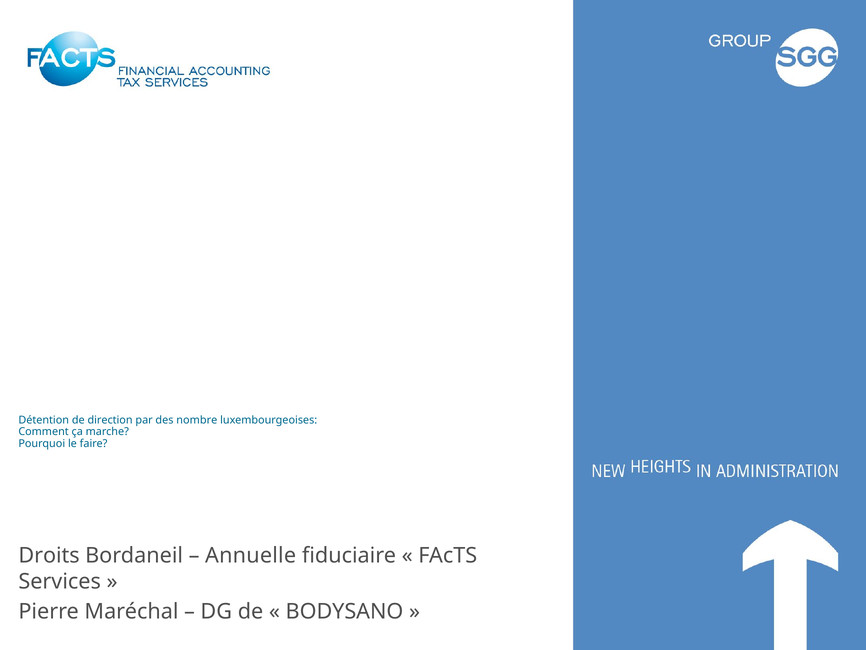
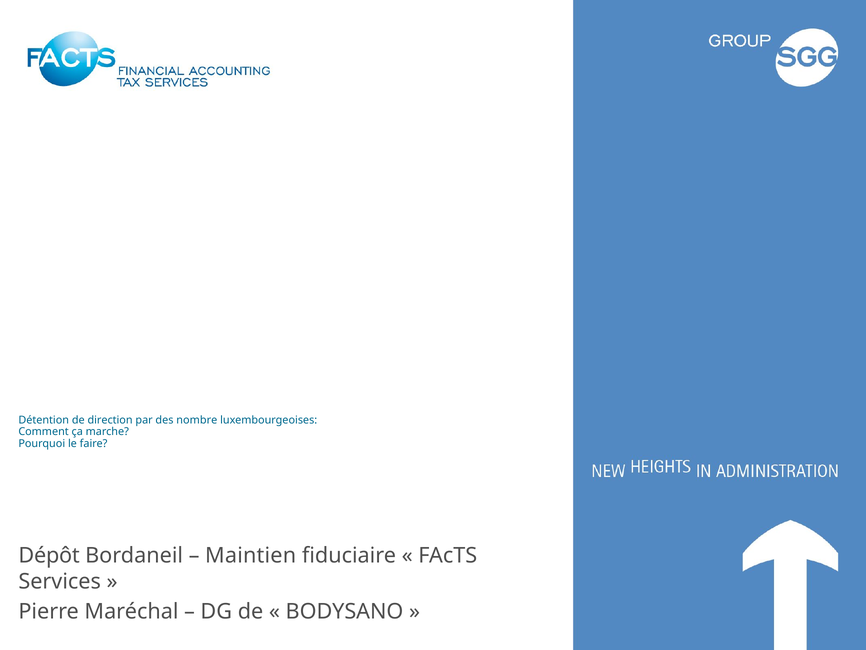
Droits: Droits -> Dépôt
Annuelle: Annuelle -> Maintien
